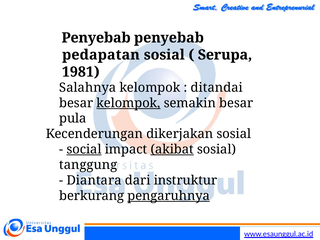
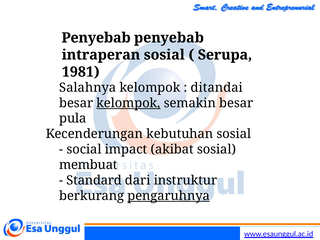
pedapatan: pedapatan -> intraperan
dikerjakan: dikerjakan -> kebutuhan
social underline: present -> none
akibat underline: present -> none
tanggung: tanggung -> membuat
Diantara: Diantara -> Standard
